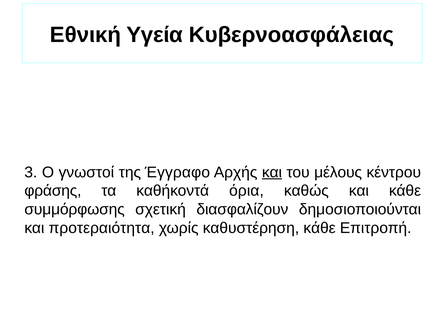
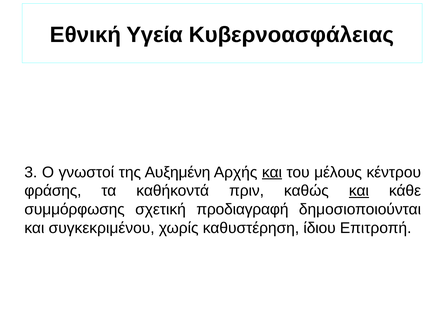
Έγγραφο: Έγγραφο -> Αυξημένη
όρια: όρια -> πριν
και at (359, 191) underline: none -> present
διασφαλίζουν: διασφαλίζουν -> προδιαγραφή
προτεραιότητα: προτεραιότητα -> συγκεκριμένου
καθυστέρηση κάθε: κάθε -> ίδιου
